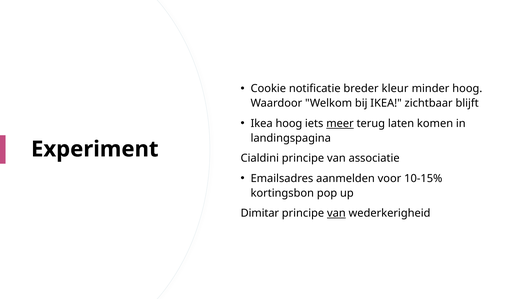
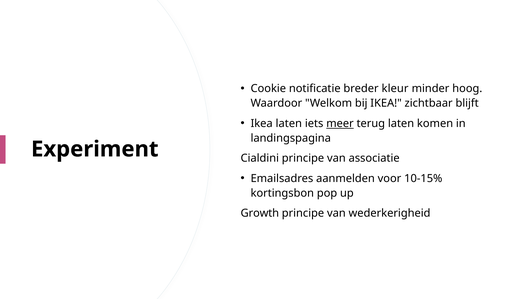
Ikea hoog: hoog -> laten
Dimitar: Dimitar -> Growth
van at (336, 213) underline: present -> none
